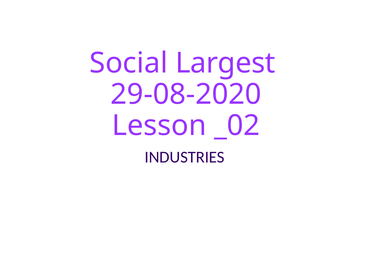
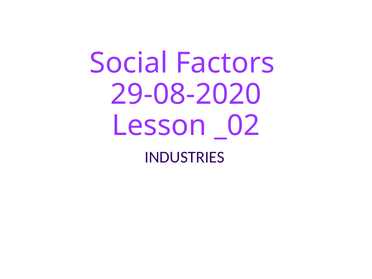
Largest: Largest -> Factors
